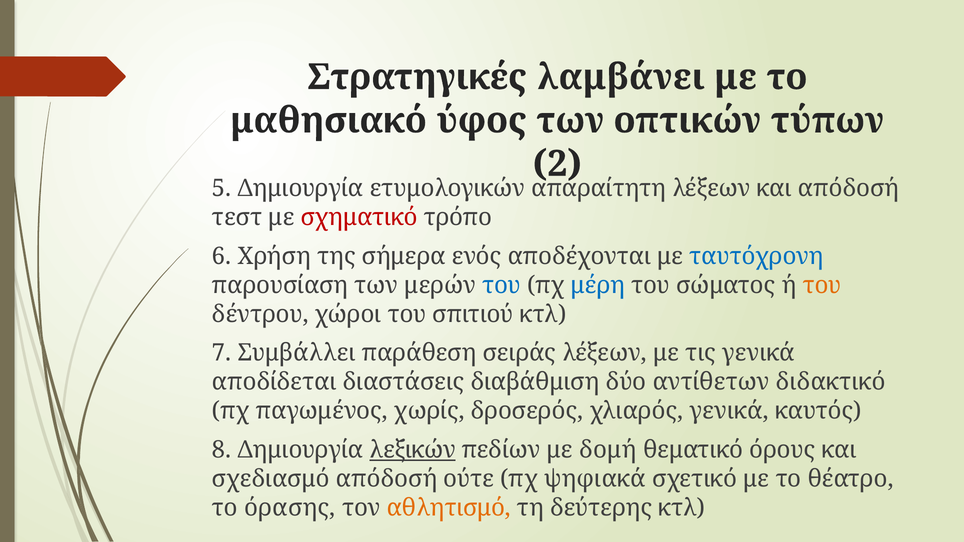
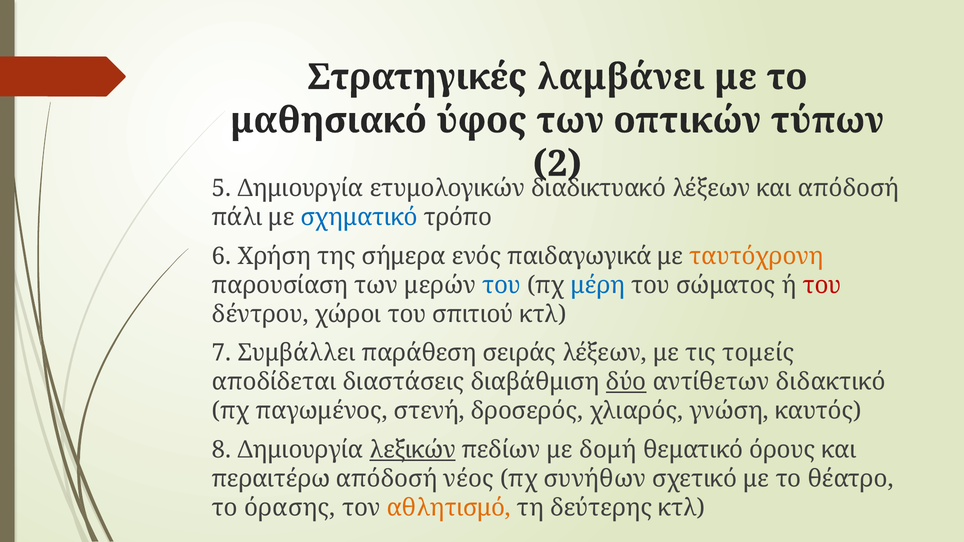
απαραίτητη: απαραίτητη -> διαδικτυακό
τεστ: τεστ -> πάλι
σχηματικό colour: red -> blue
αποδέχονται: αποδέχονται -> παιδαγωγικά
ταυτόχρονη colour: blue -> orange
του at (822, 285) colour: orange -> red
τις γενικά: γενικά -> τομείς
δύο underline: none -> present
χωρίς: χωρίς -> στενή
χλιαρός γενικά: γενικά -> γνώση
σχεδιασμό: σχεδιασμό -> περαιτέρω
ούτε: ούτε -> νέος
ψηφιακά: ψηφιακά -> συνήθων
